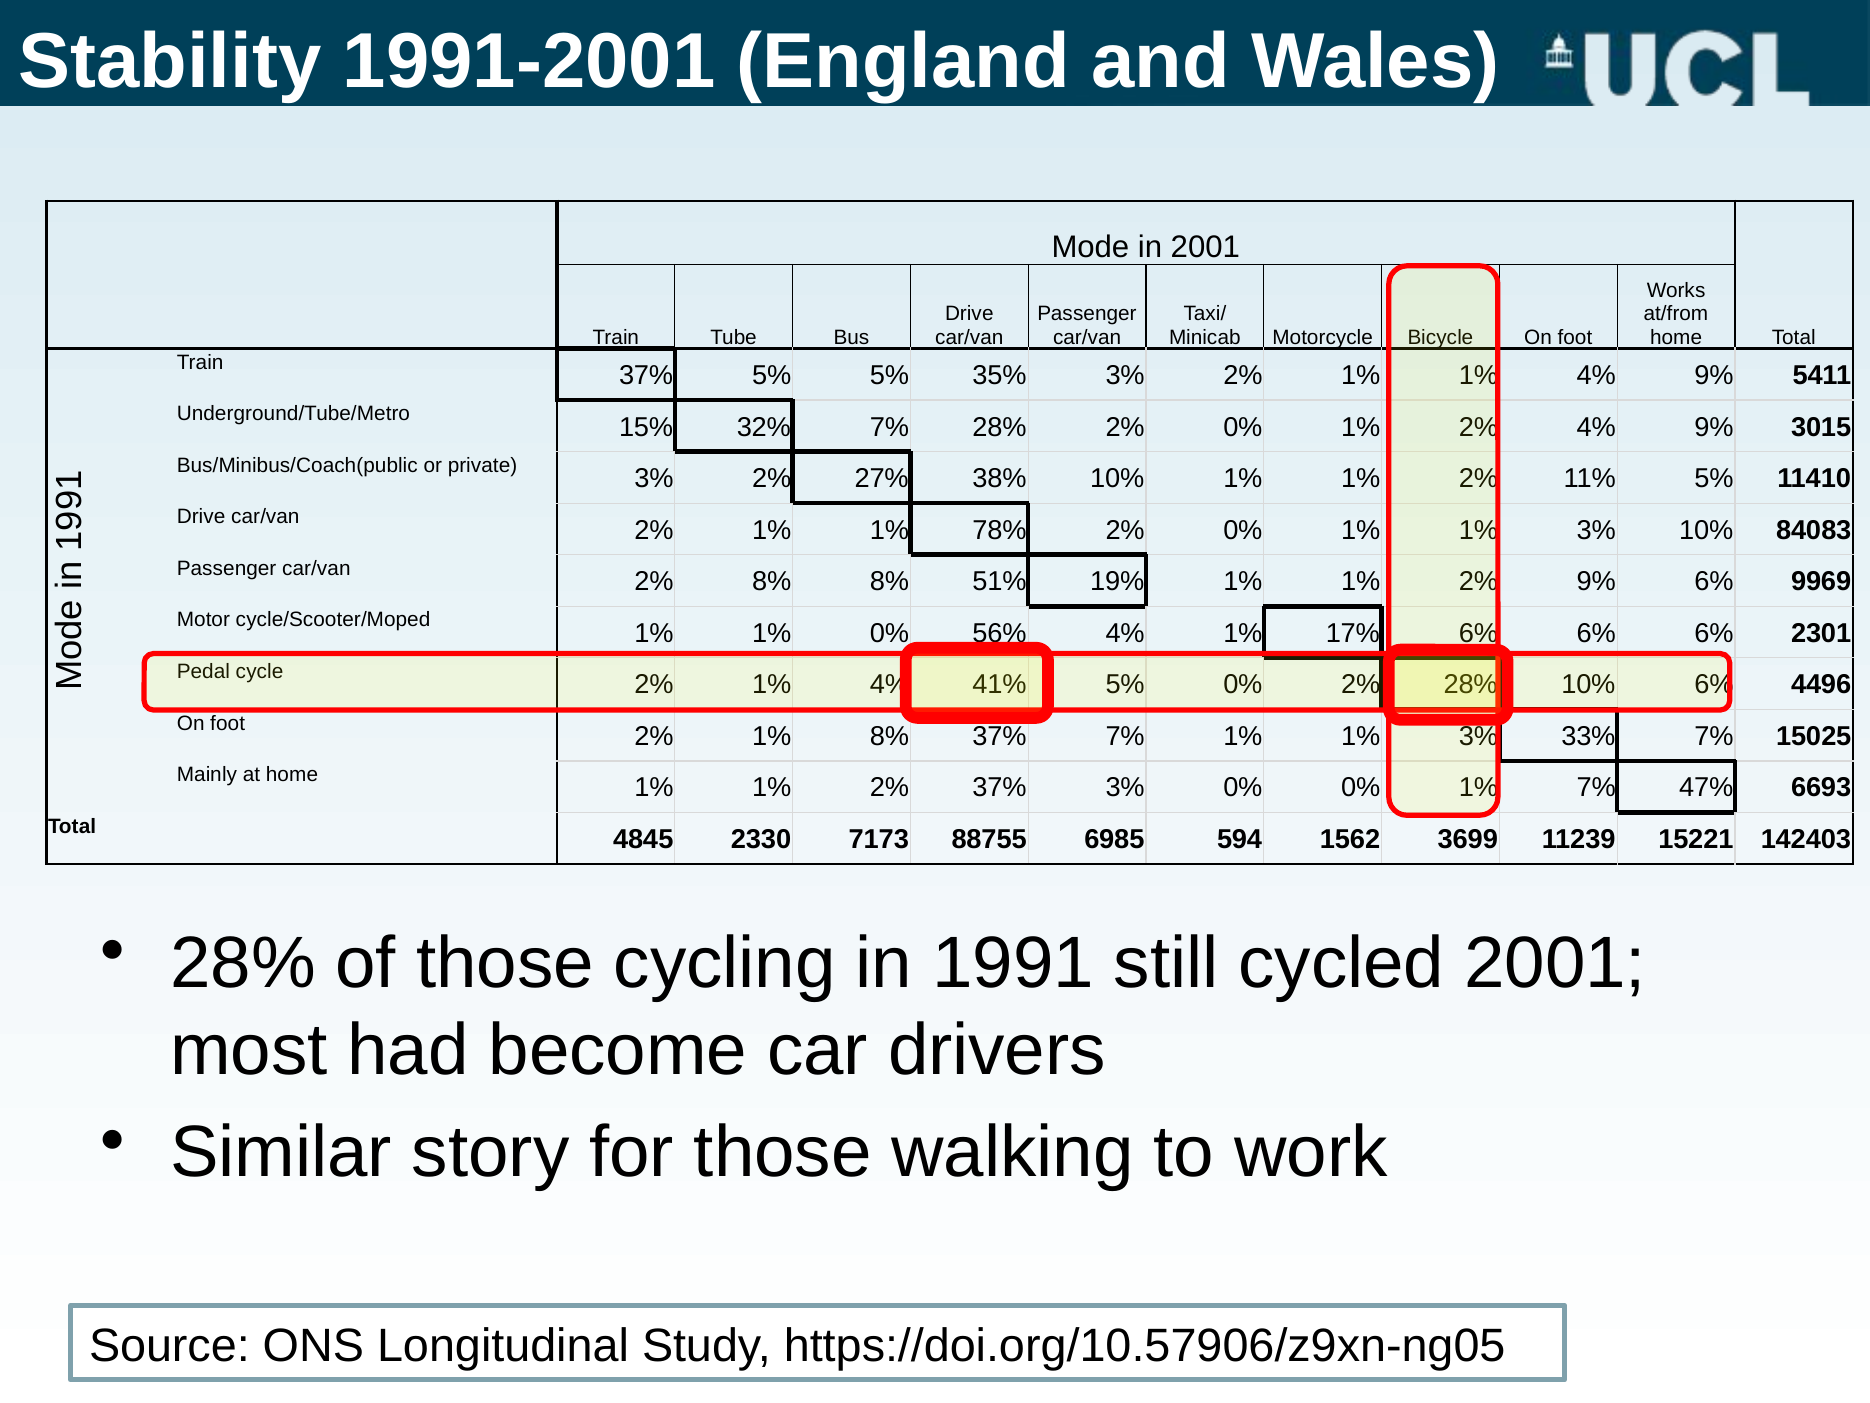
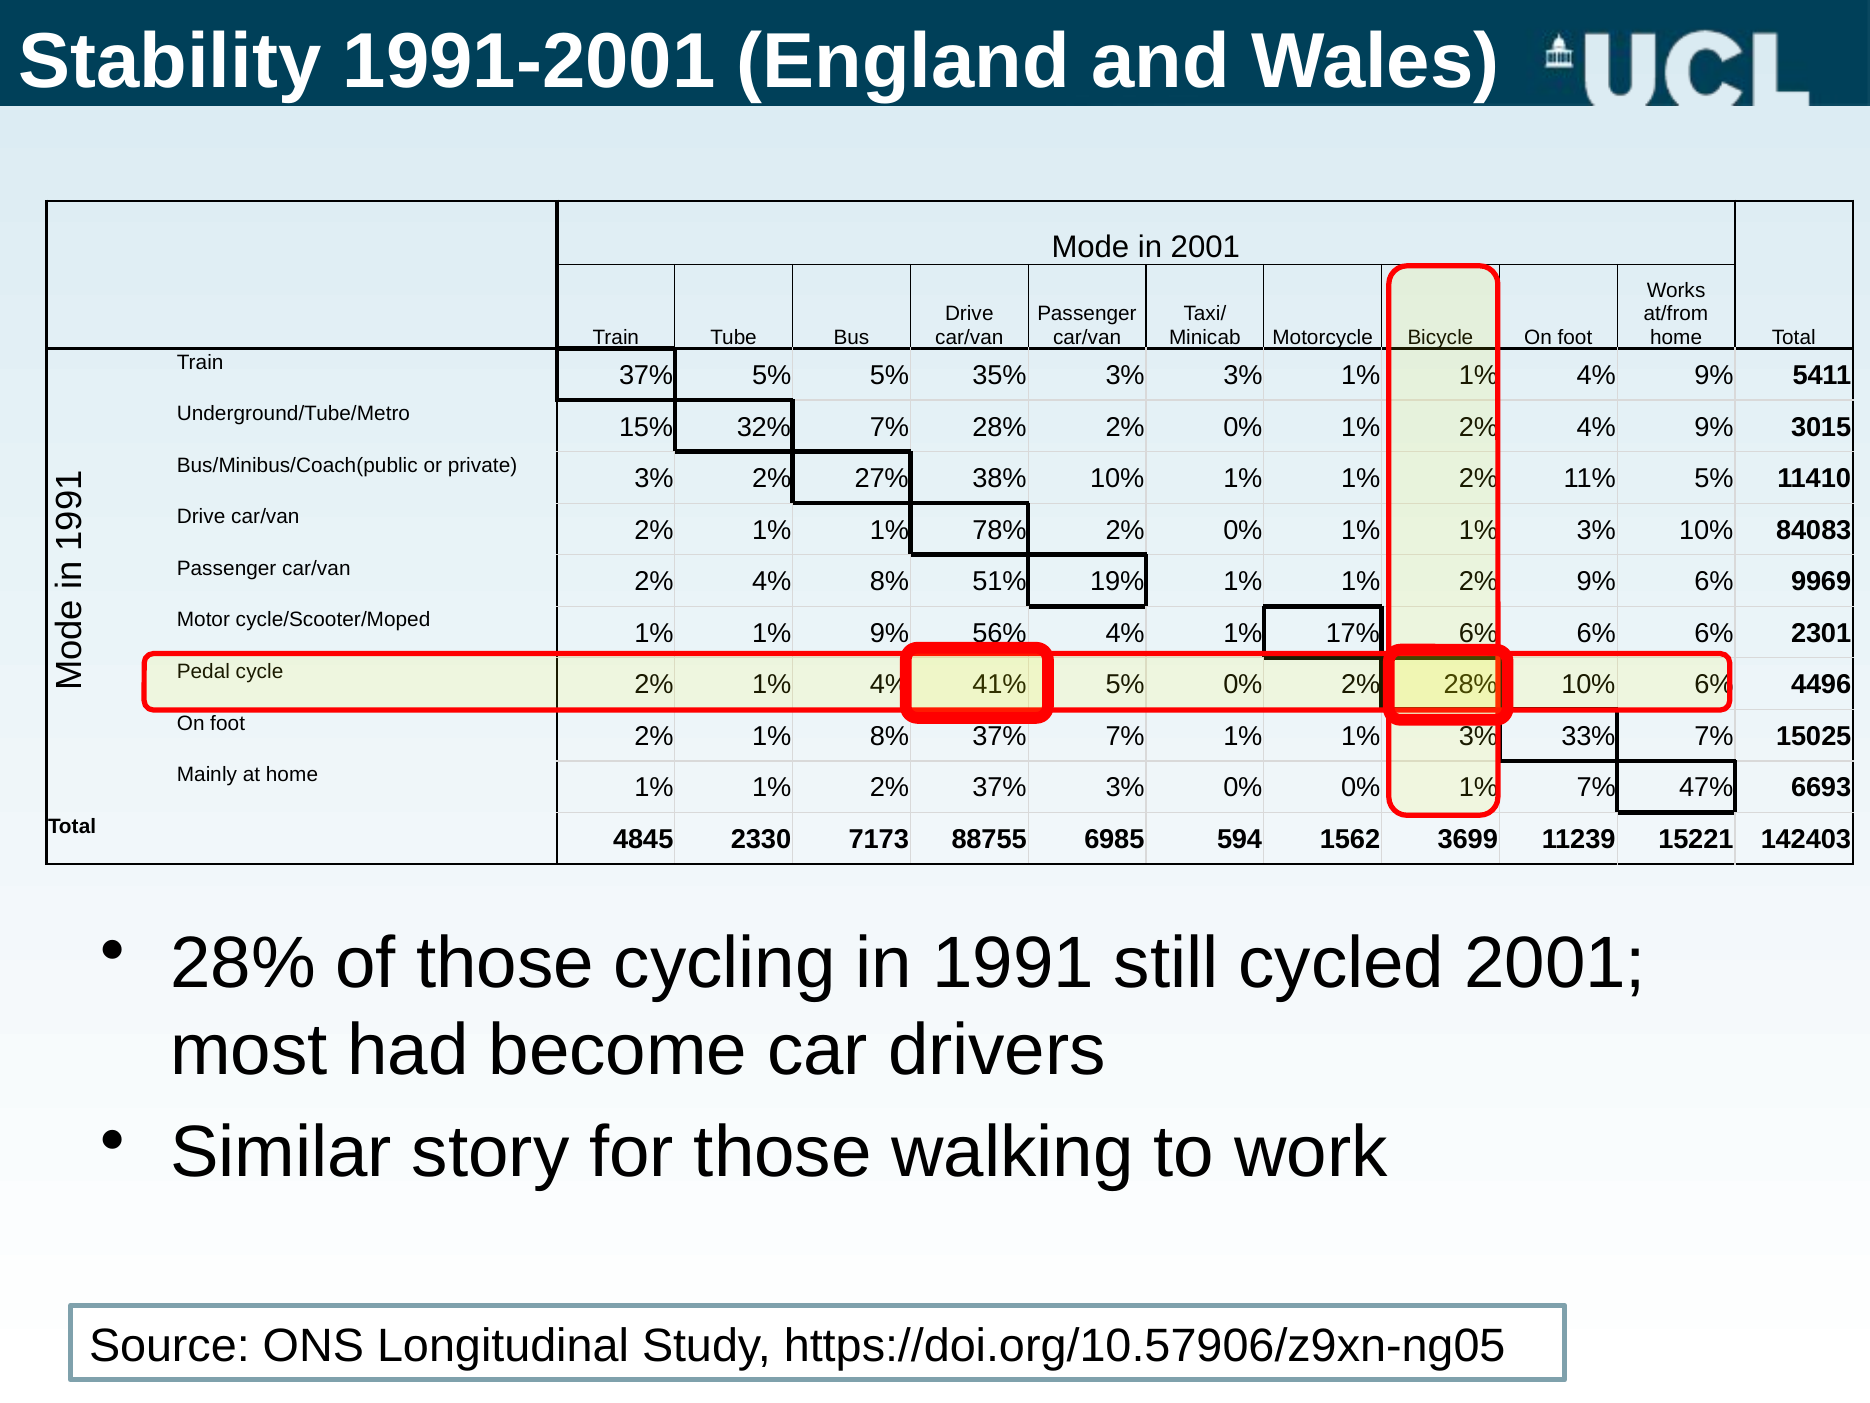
35% 3% 2%: 2% -> 3%
car/van 2% 8%: 8% -> 4%
1% 0%: 0% -> 9%
